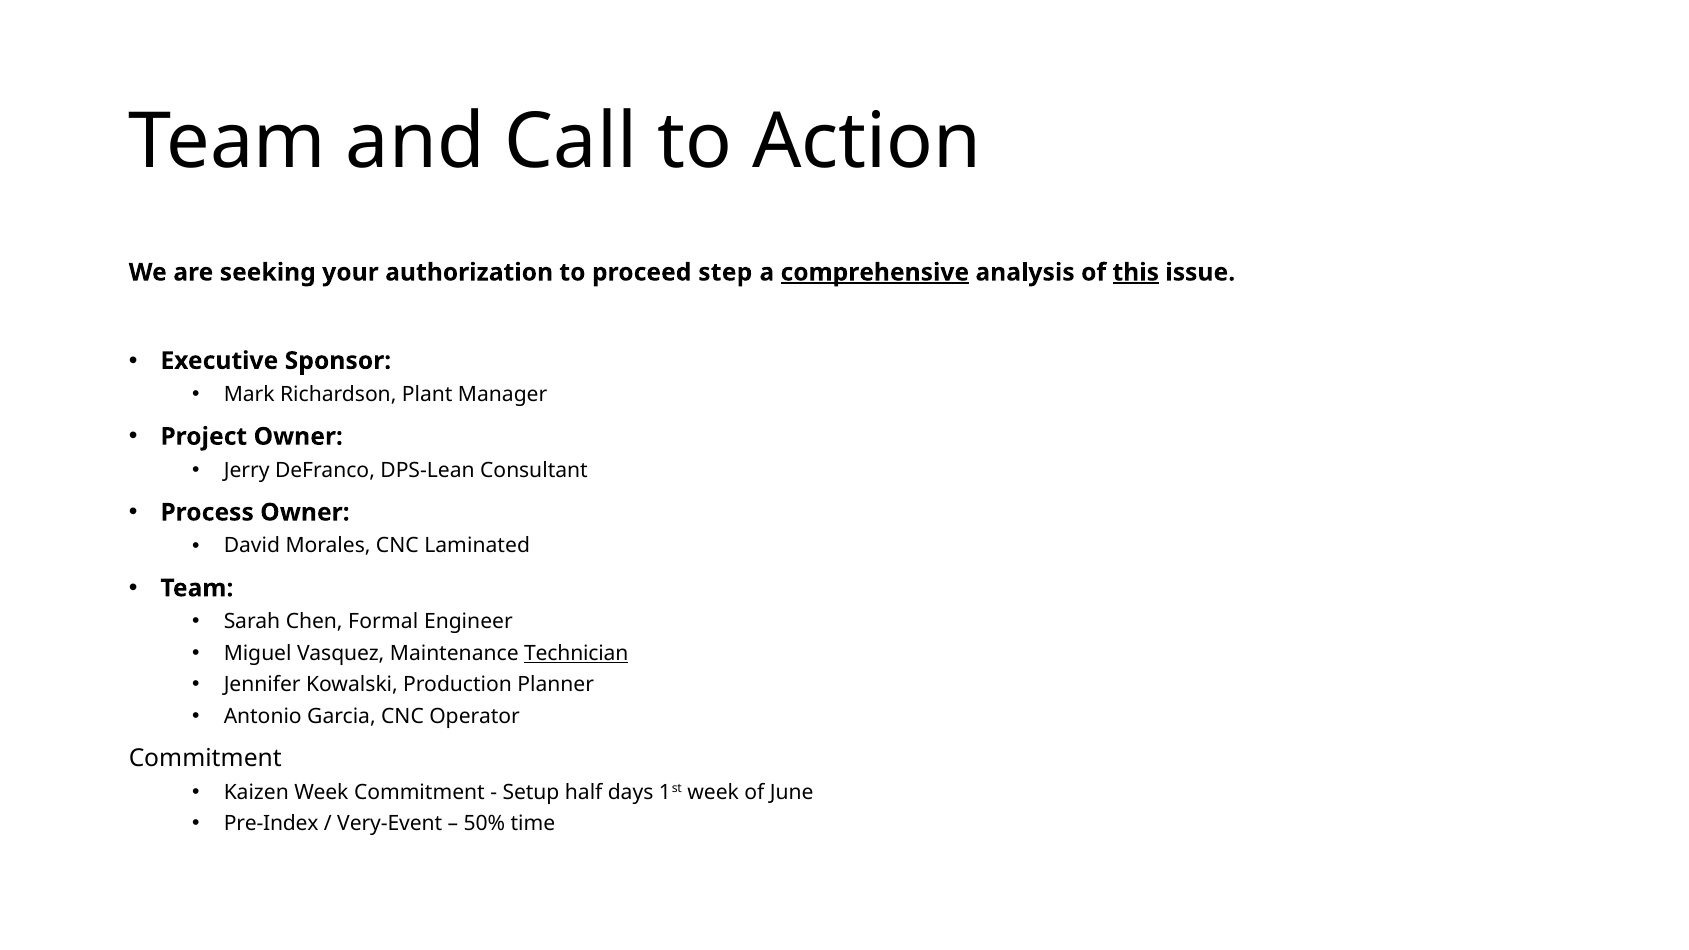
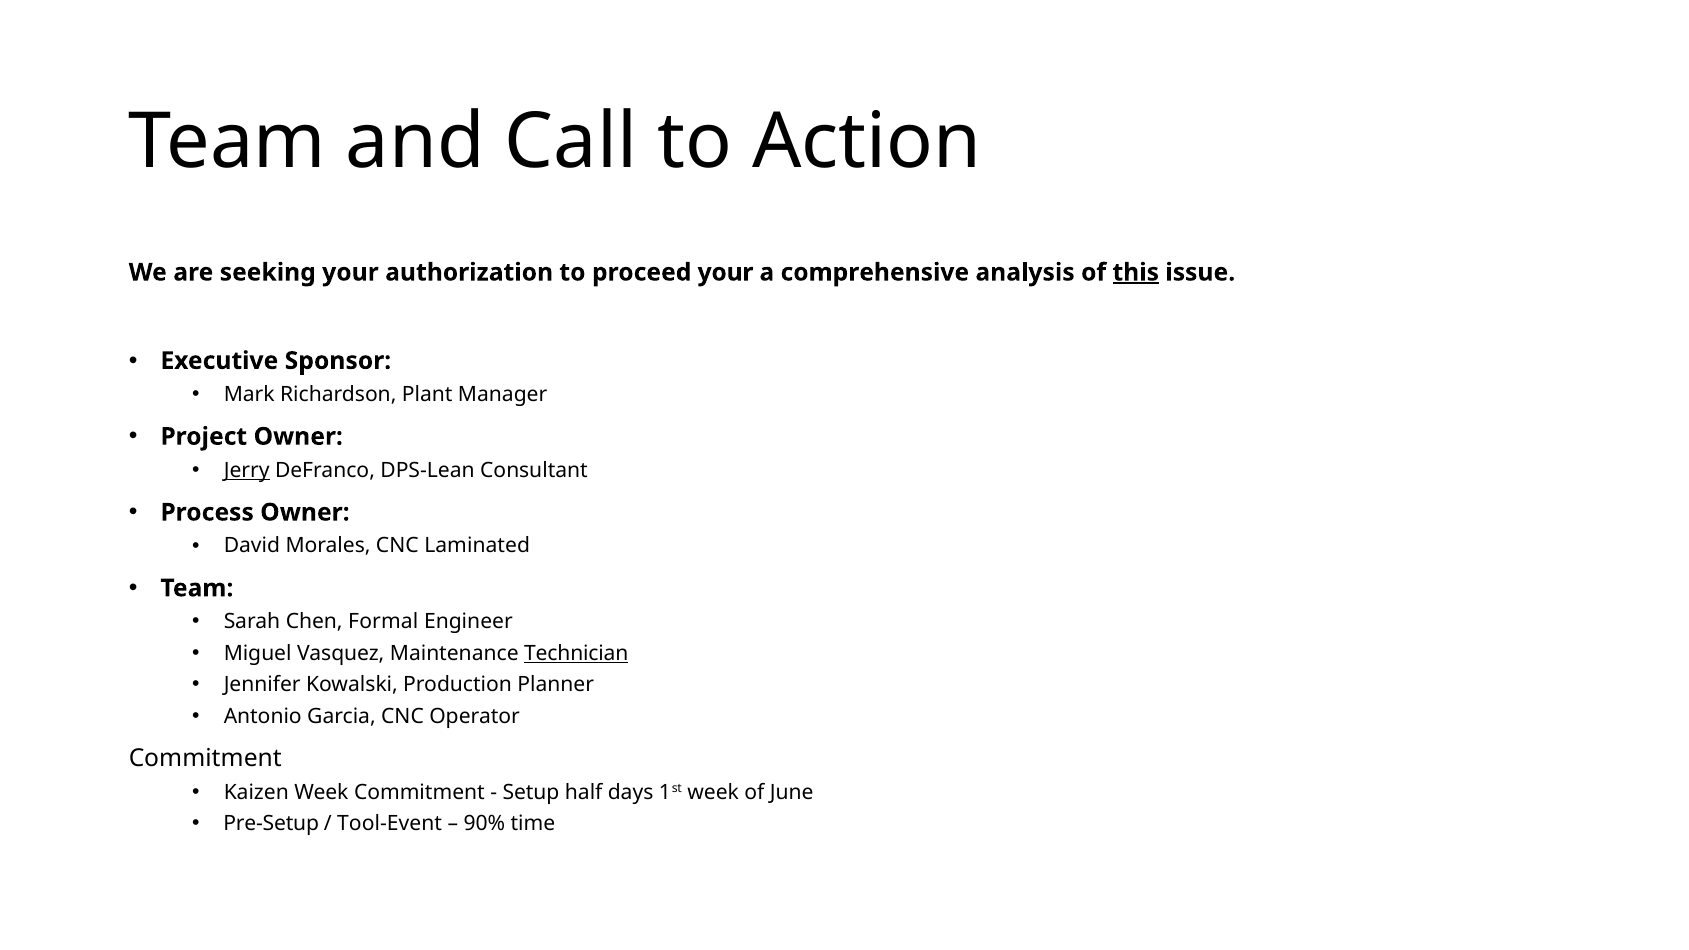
proceed step: step -> your
comprehensive underline: present -> none
Jerry underline: none -> present
Pre-Index: Pre-Index -> Pre-Setup
Very-Event: Very-Event -> Tool-Event
50%: 50% -> 90%
